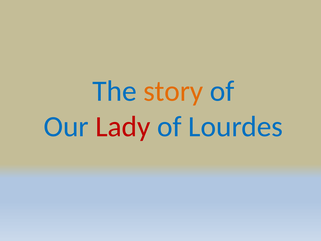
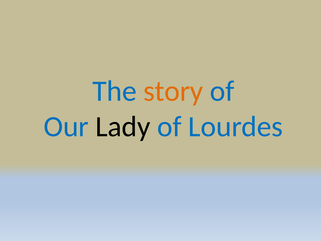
Lady colour: red -> black
